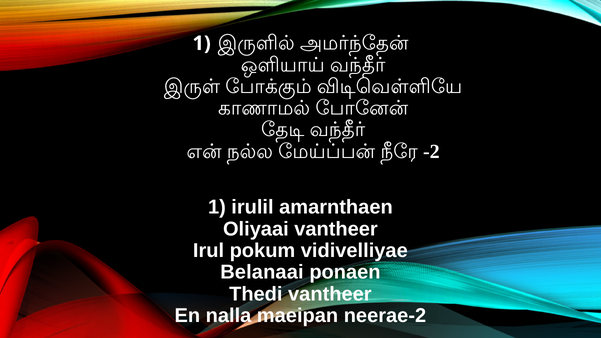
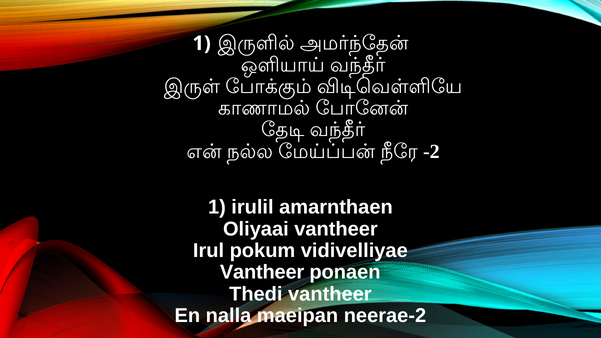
Belanaai at (262, 272): Belanaai -> Vantheer
